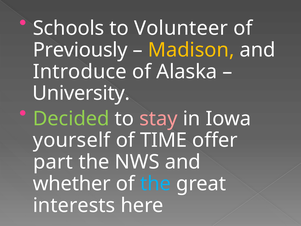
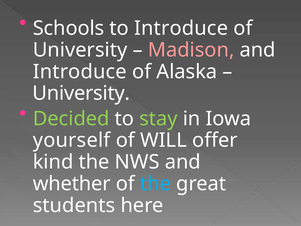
to Volunteer: Volunteer -> Introduce
Previously at (80, 50): Previously -> University
Madison colour: yellow -> pink
stay colour: pink -> light green
TIME: TIME -> WILL
part: part -> kind
interests: interests -> students
